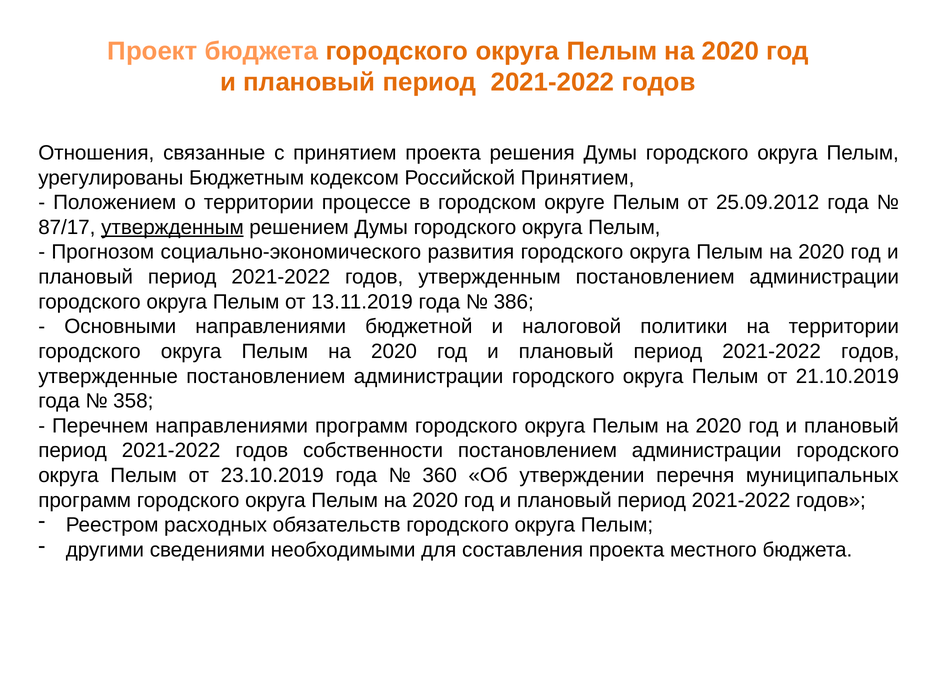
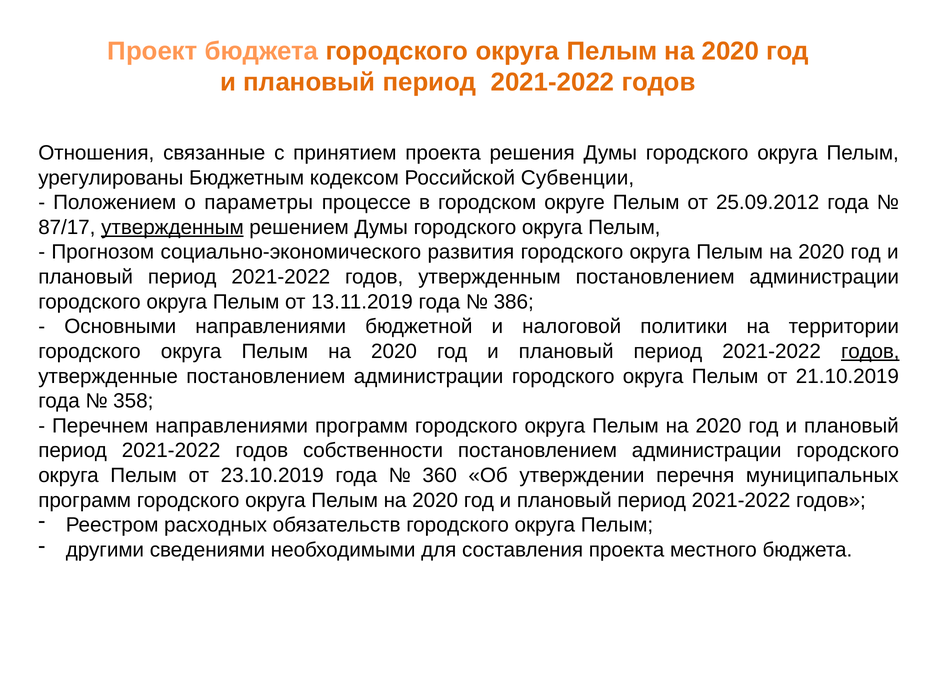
Российской Принятием: Принятием -> Субвенции
о территории: территории -> параметры
годов at (870, 352) underline: none -> present
